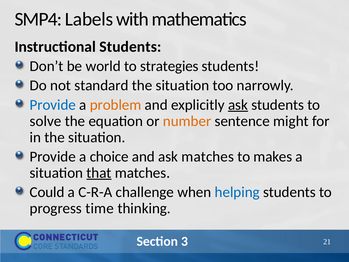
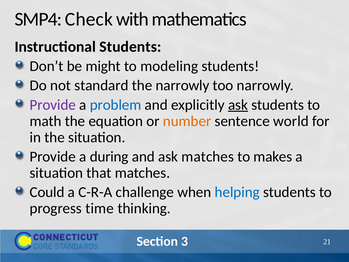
Labels: Labels -> Check
world: world -> might
strategies: strategies -> modeling
situation at (182, 85): situation -> narrowly
Provide at (53, 105) colour: blue -> purple
problem colour: orange -> blue
solve: solve -> math
might: might -> world
choice: choice -> during
that underline: present -> none
